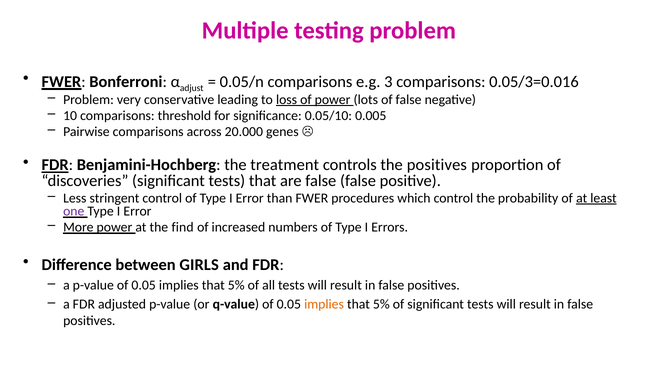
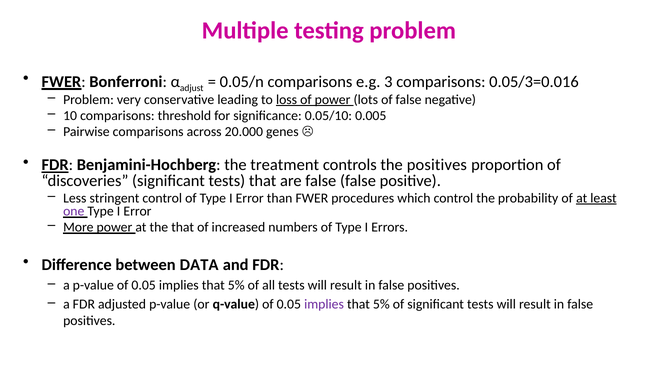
the find: find -> that
GIRLS: GIRLS -> DATA
implies at (324, 305) colour: orange -> purple
